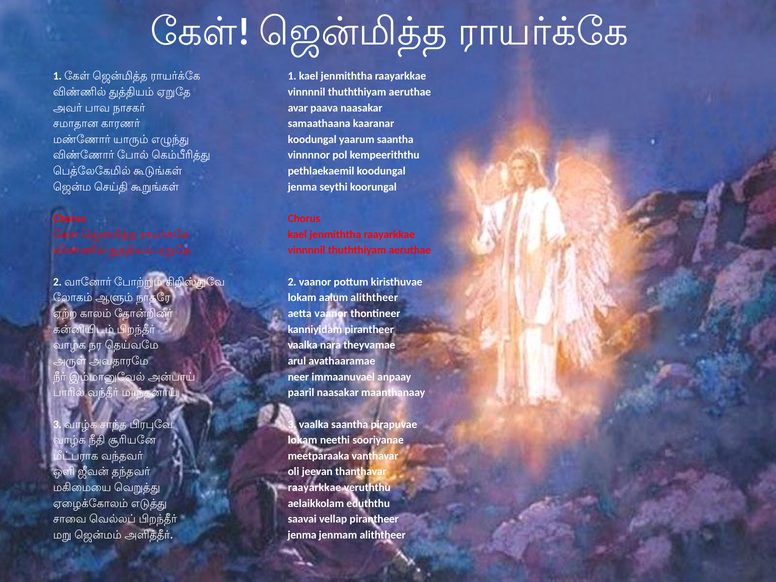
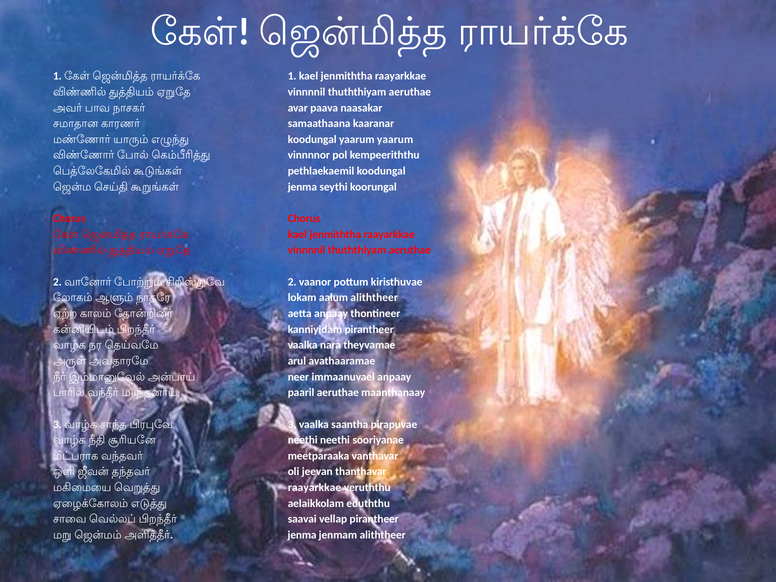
yaarum saantha: saantha -> yaarum
aetta vaanor: vaanor -> anpaay
paaril naasakar: naasakar -> aeruthae
lokam at (303, 440): lokam -> neethi
